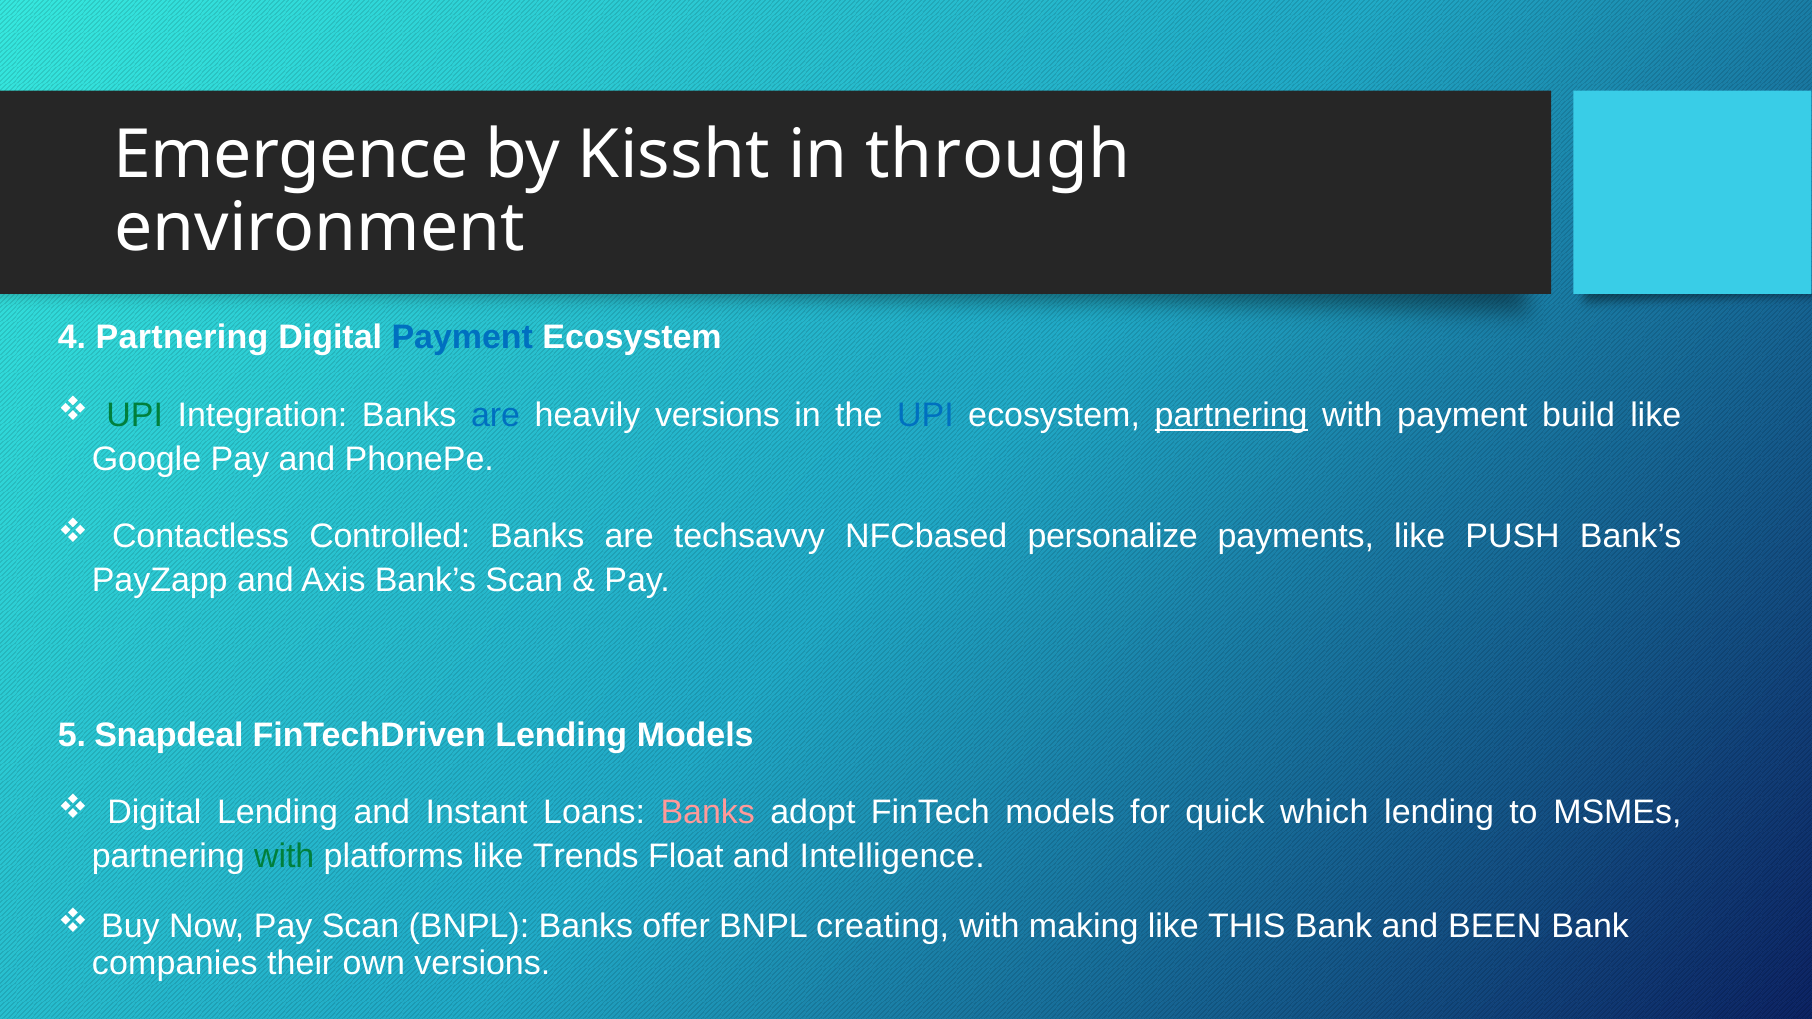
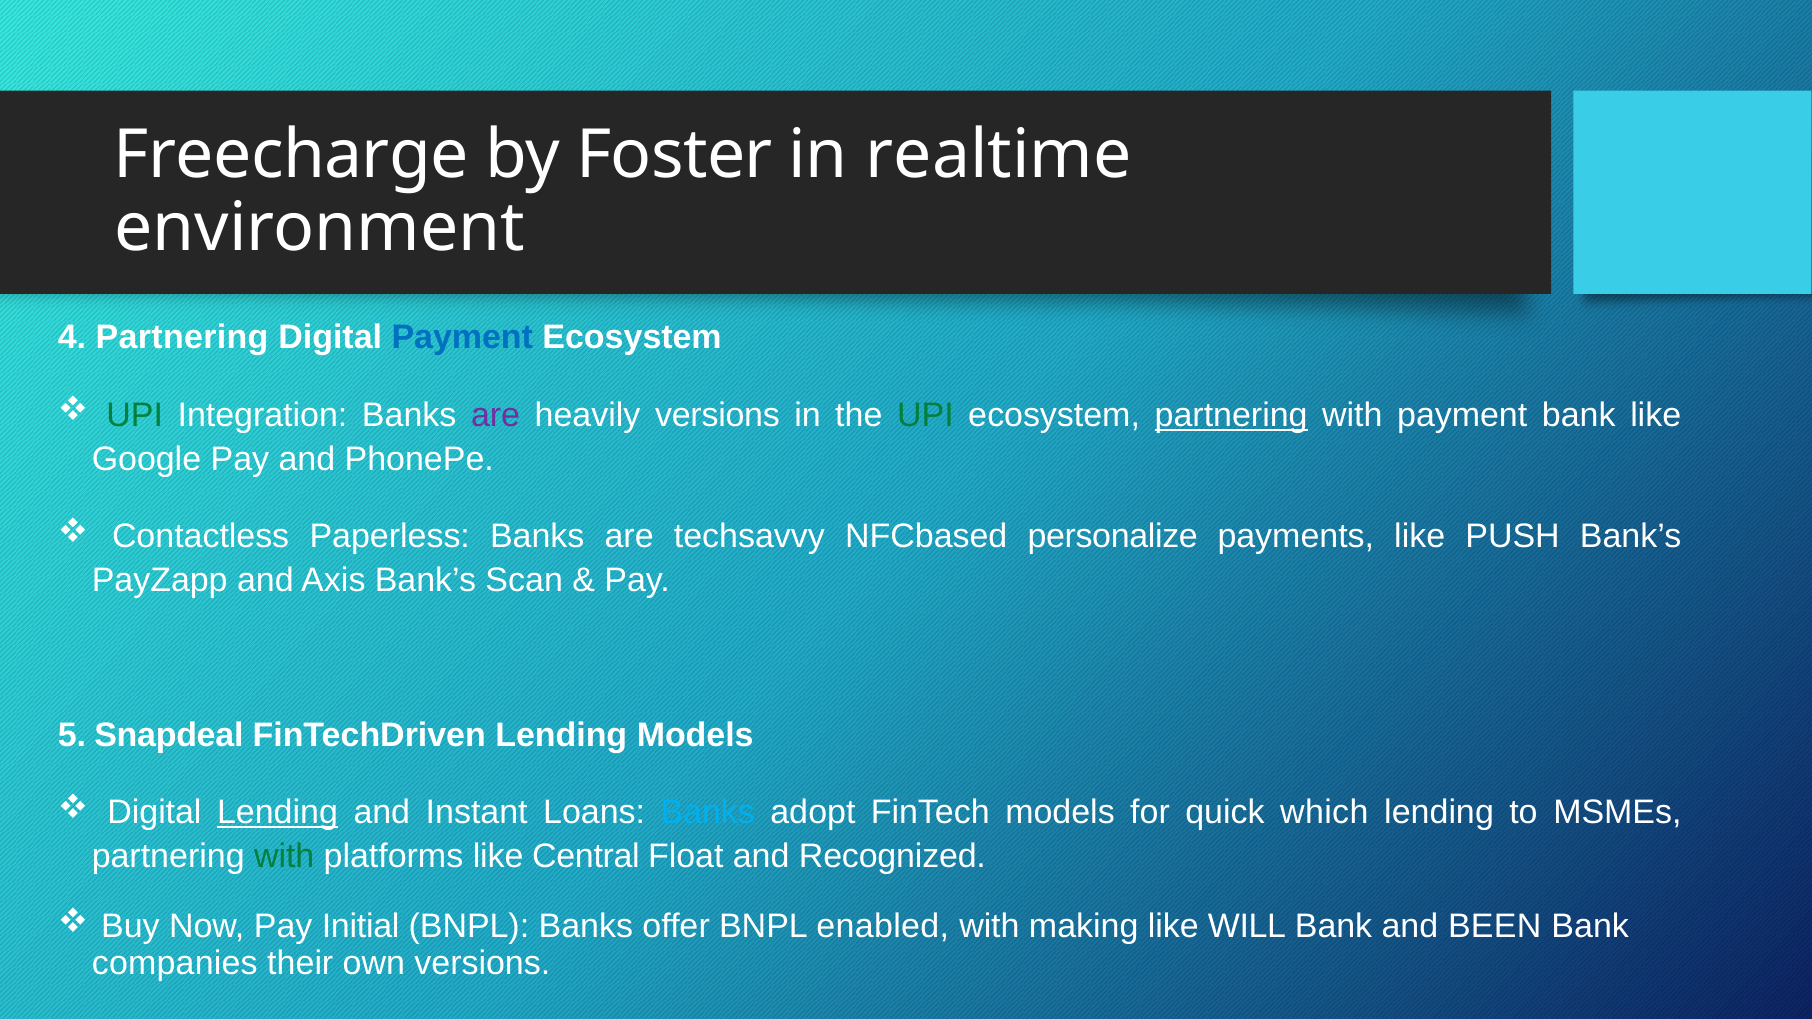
Emergence: Emergence -> Freecharge
Kissht: Kissht -> Foster
through: through -> realtime
are at (496, 415) colour: blue -> purple
UPI at (925, 415) colour: blue -> green
payment build: build -> bank
Controlled: Controlled -> Paperless
Lending at (277, 813) underline: none -> present
Banks at (708, 813) colour: pink -> light blue
Trends: Trends -> Central
Intelligence: Intelligence -> Recognized
Pay Scan: Scan -> Initial
creating: creating -> enabled
THIS: THIS -> WILL
